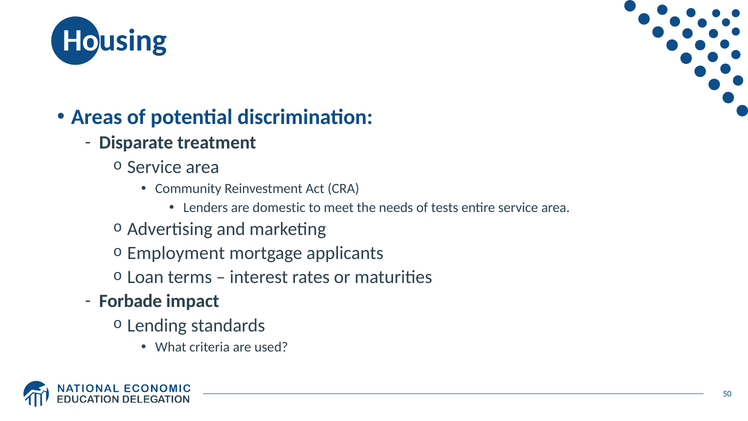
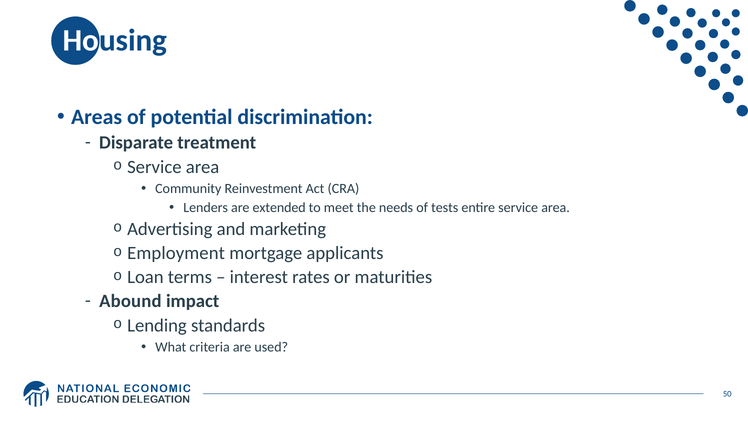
domestic: domestic -> extended
Forbade: Forbade -> Abound
